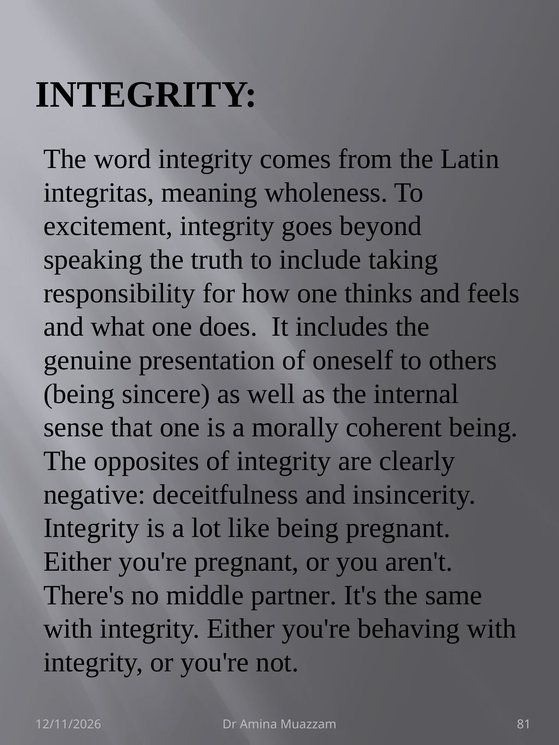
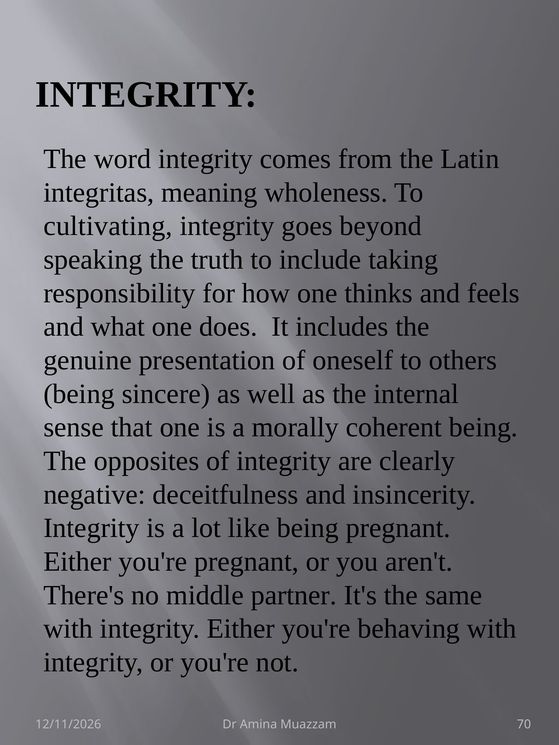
excitement: excitement -> cultivating
81: 81 -> 70
